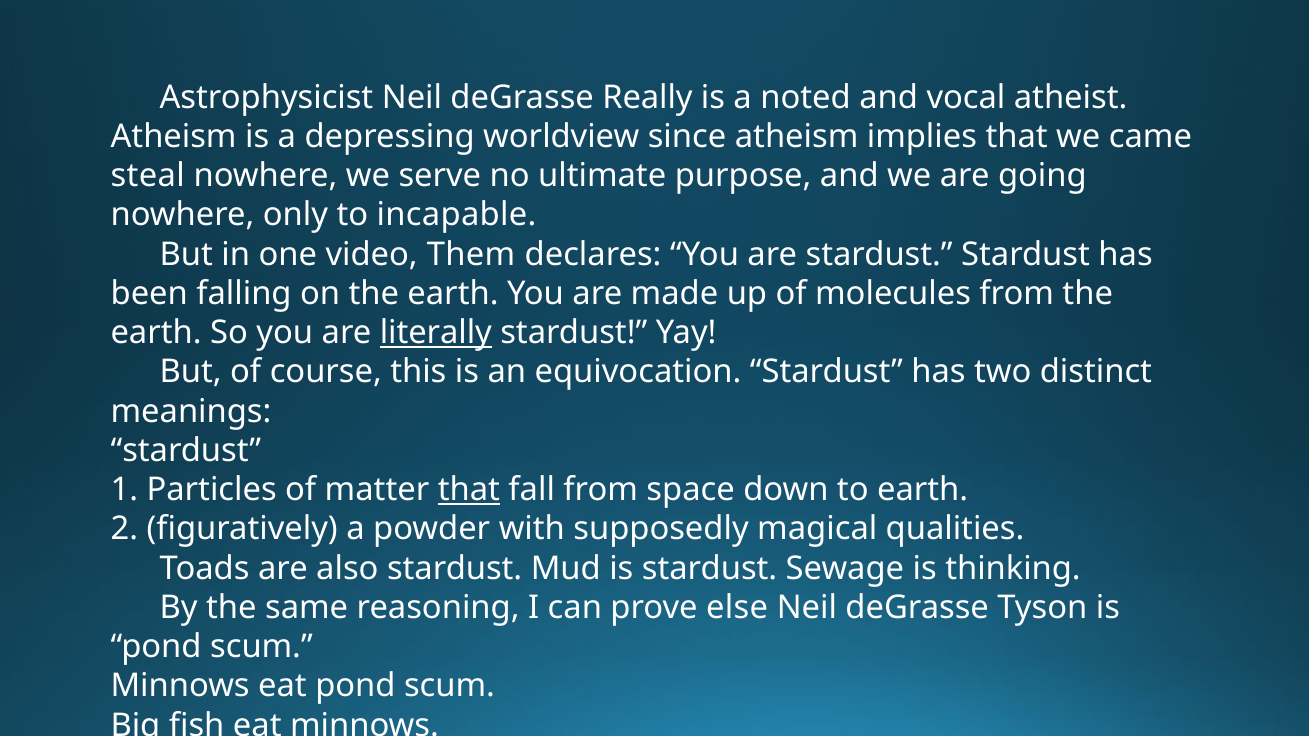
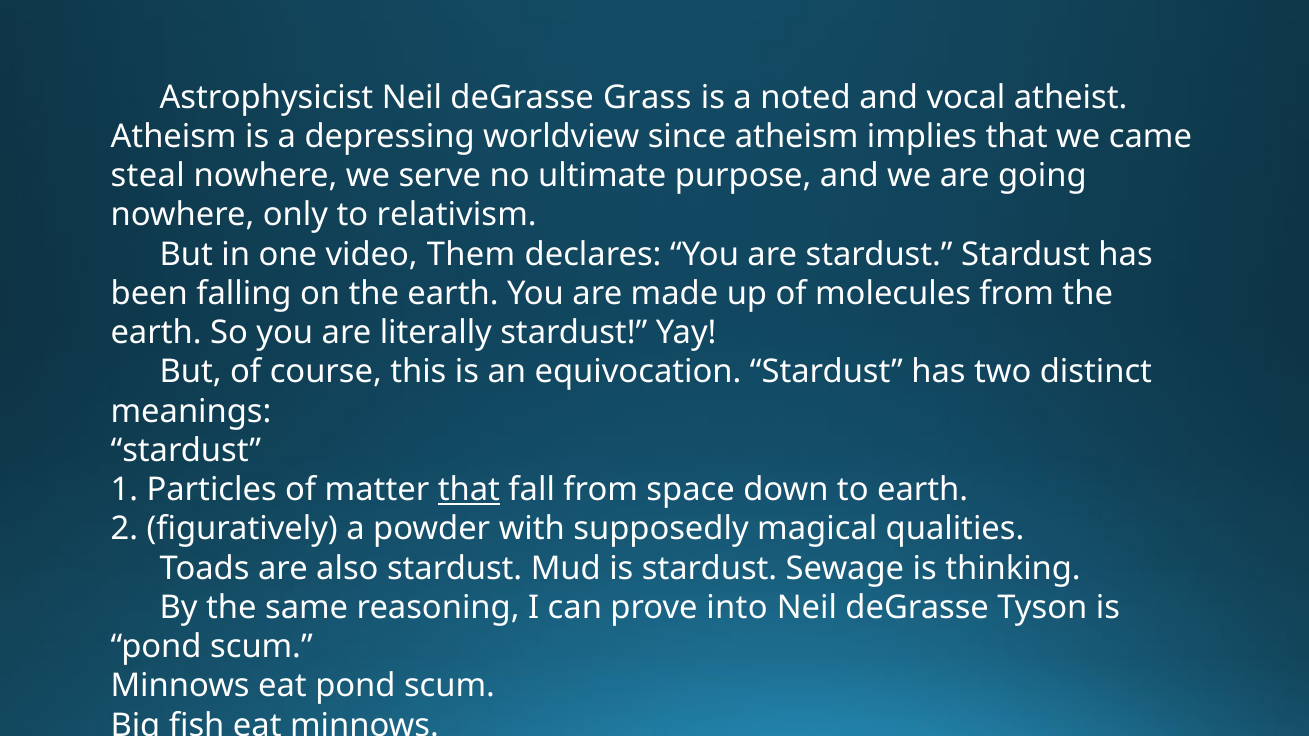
Really: Really -> Grass
incapable: incapable -> relativism
literally underline: present -> none
else: else -> into
